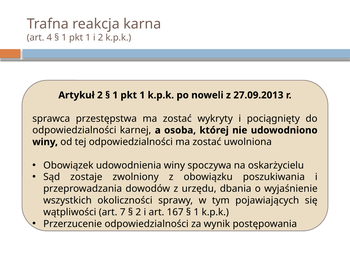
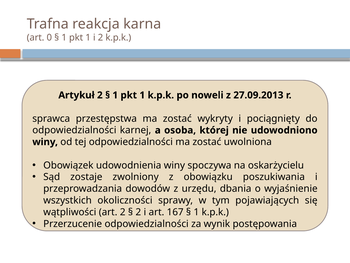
4: 4 -> 0
art 7: 7 -> 2
